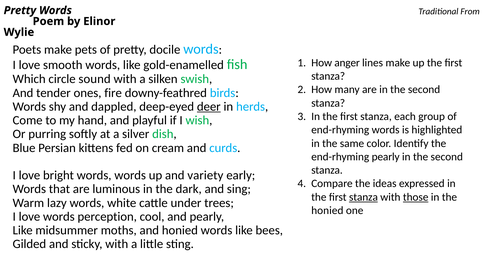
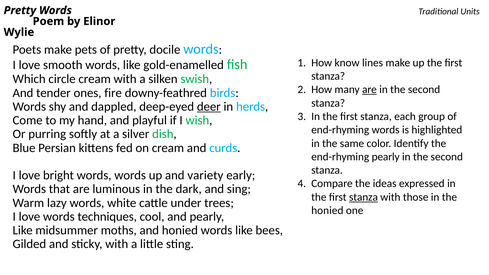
From: From -> Units
anger: anger -> know
circle sound: sound -> cream
are at (369, 90) underline: none -> present
those underline: present -> none
perception: perception -> techniques
